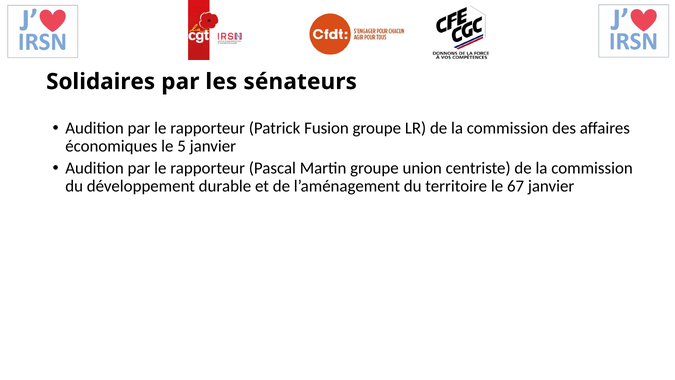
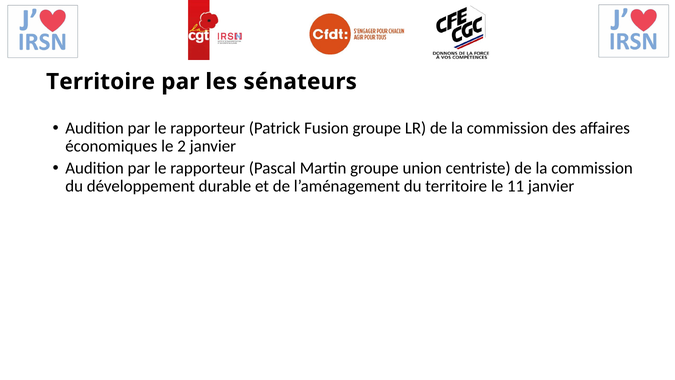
Solidaires at (101, 82): Solidaires -> Territoire
5: 5 -> 2
67: 67 -> 11
